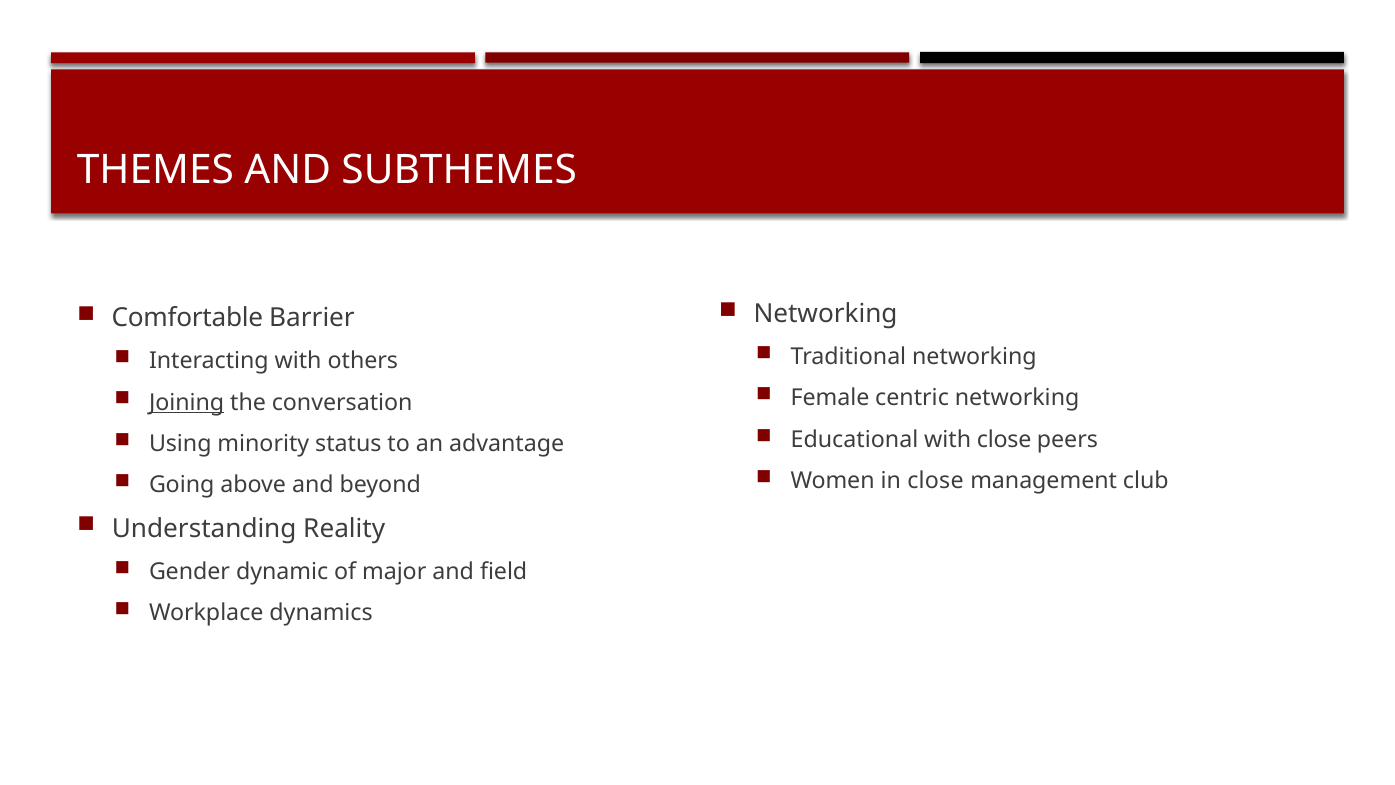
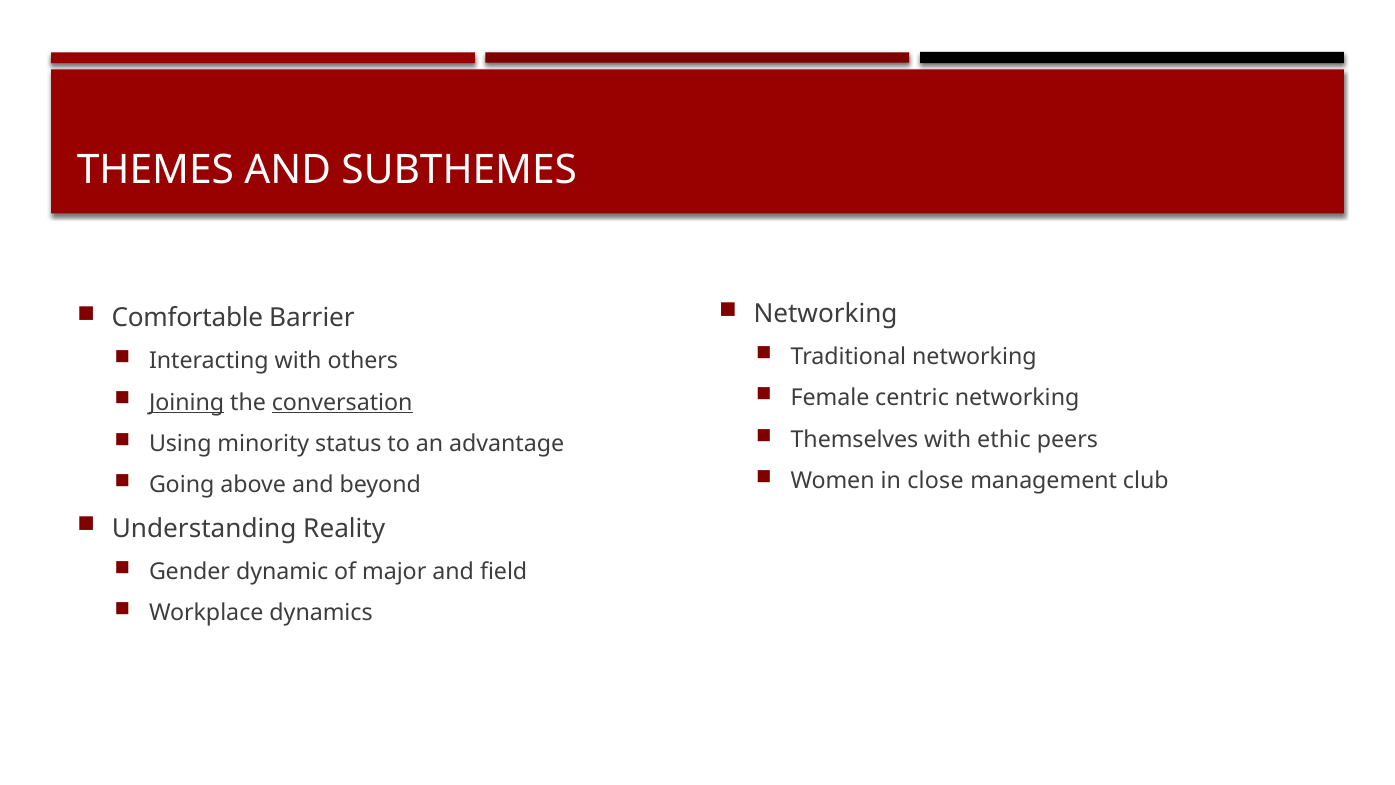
conversation underline: none -> present
Educational: Educational -> Themselves
with close: close -> ethic
